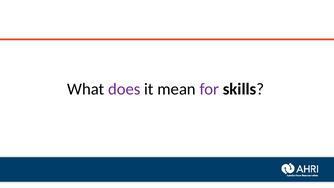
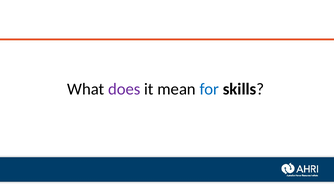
for colour: purple -> blue
